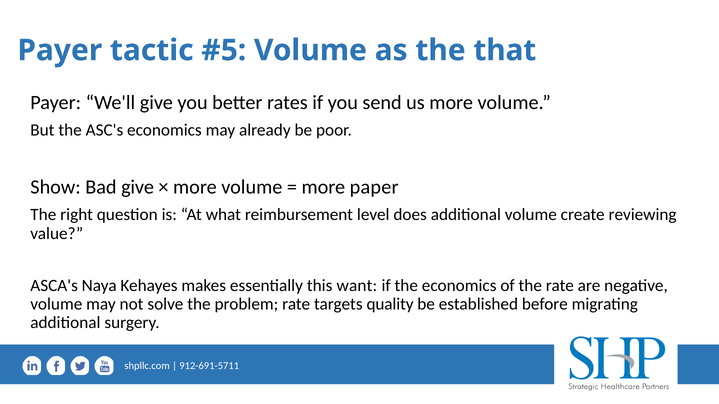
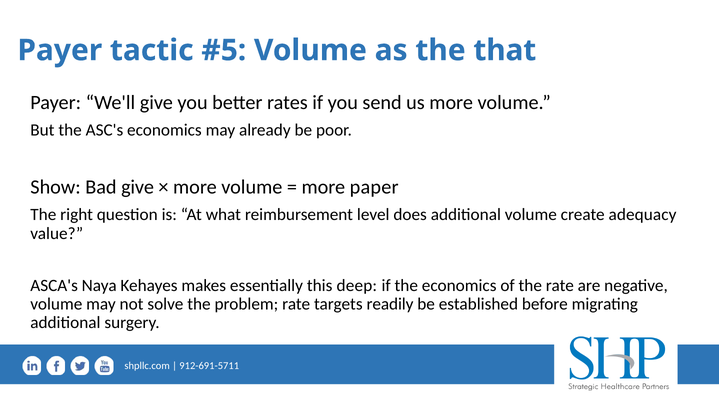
reviewing: reviewing -> adequacy
want: want -> deep
quality: quality -> readily
